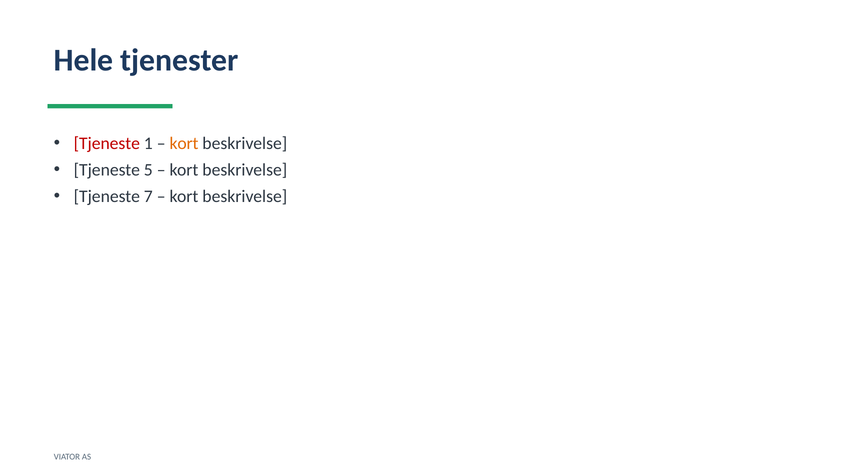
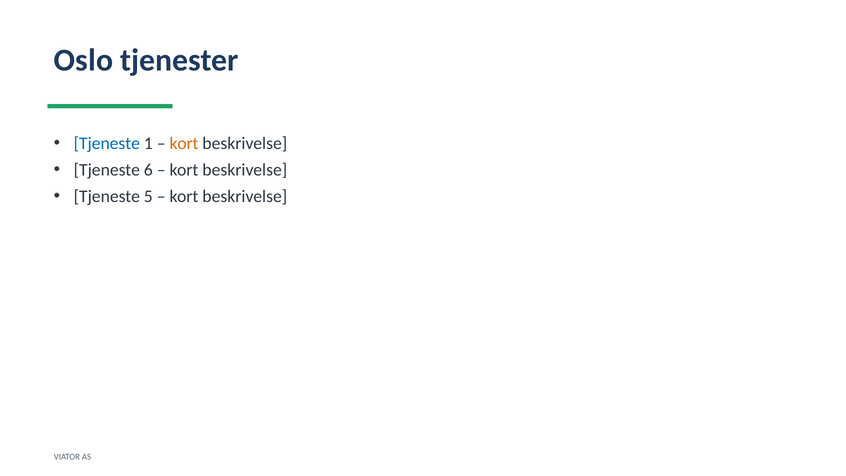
Hele: Hele -> Oslo
Tjeneste at (107, 143) colour: red -> blue
5: 5 -> 6
7: 7 -> 5
